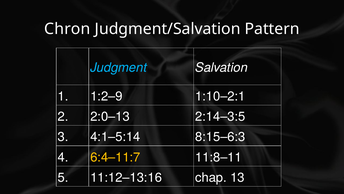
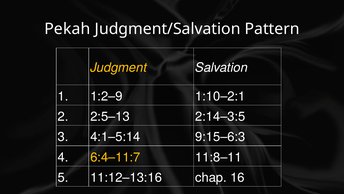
Chron: Chron -> Pekah
Judgment colour: light blue -> yellow
2:0–13: 2:0–13 -> 2:5–13
8:15–6:3: 8:15–6:3 -> 9:15–6:3
13: 13 -> 16
